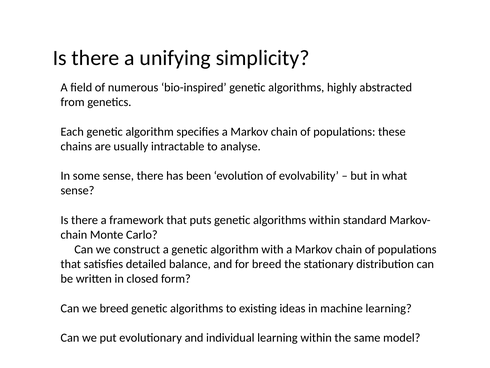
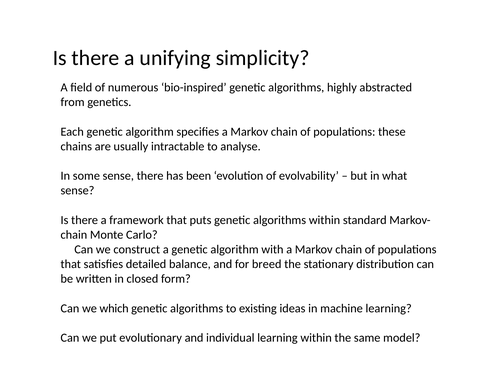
we breed: breed -> which
